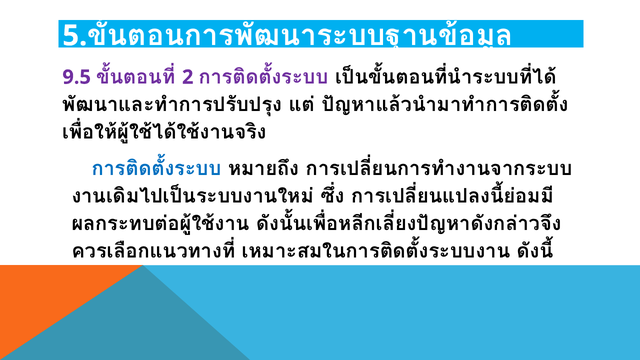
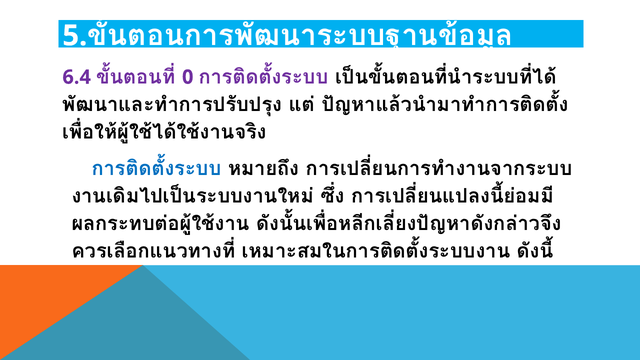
9.5: 9.5 -> 6.4
2: 2 -> 0
